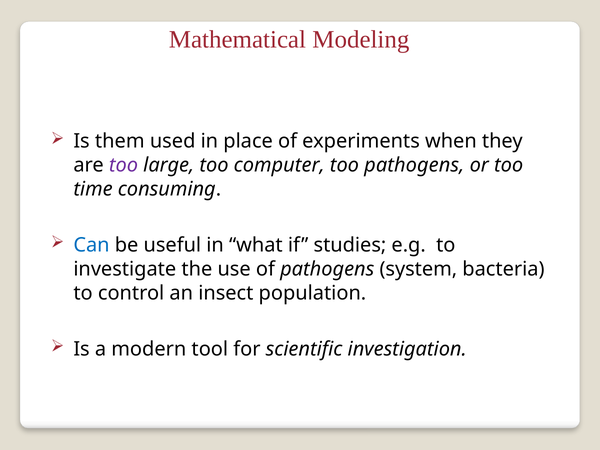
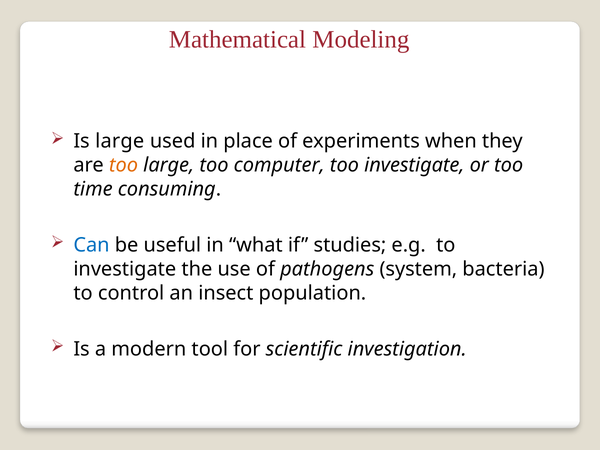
Is them: them -> large
too at (123, 165) colour: purple -> orange
too pathogens: pathogens -> investigate
